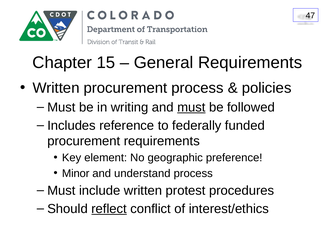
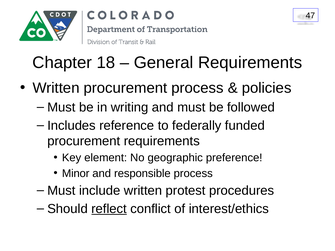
15: 15 -> 18
must at (191, 107) underline: present -> none
understand: understand -> responsible
